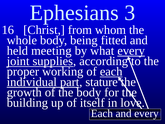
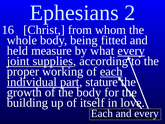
3: 3 -> 2
meeting: meeting -> measure
